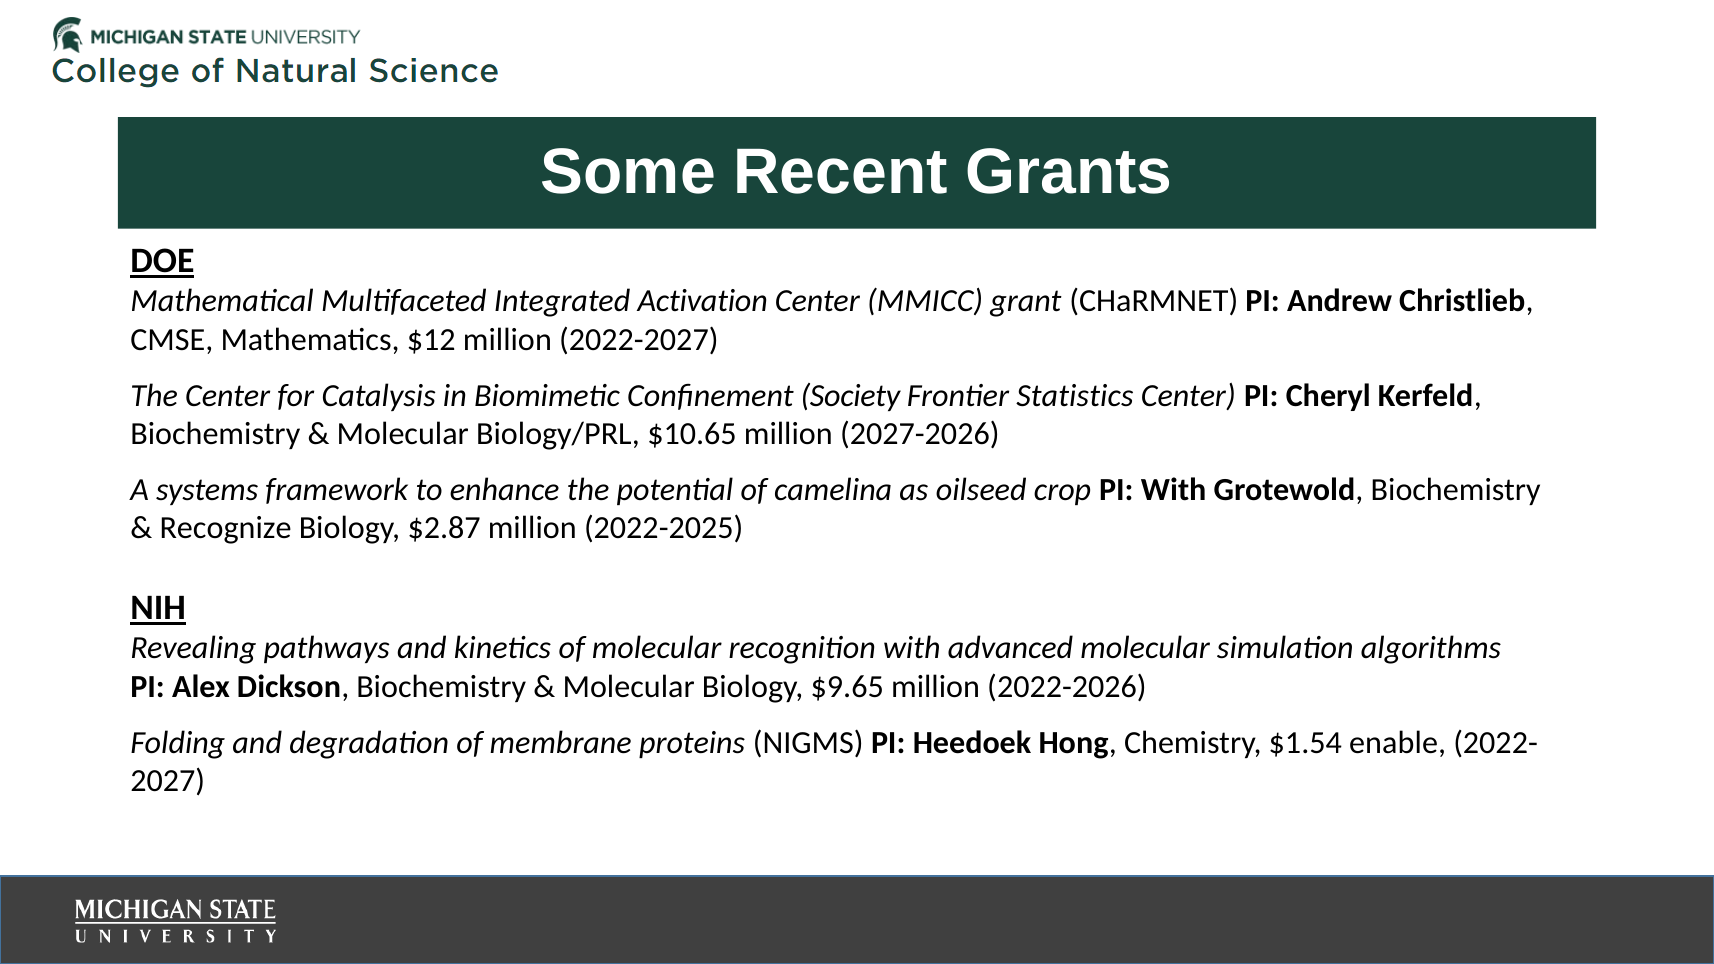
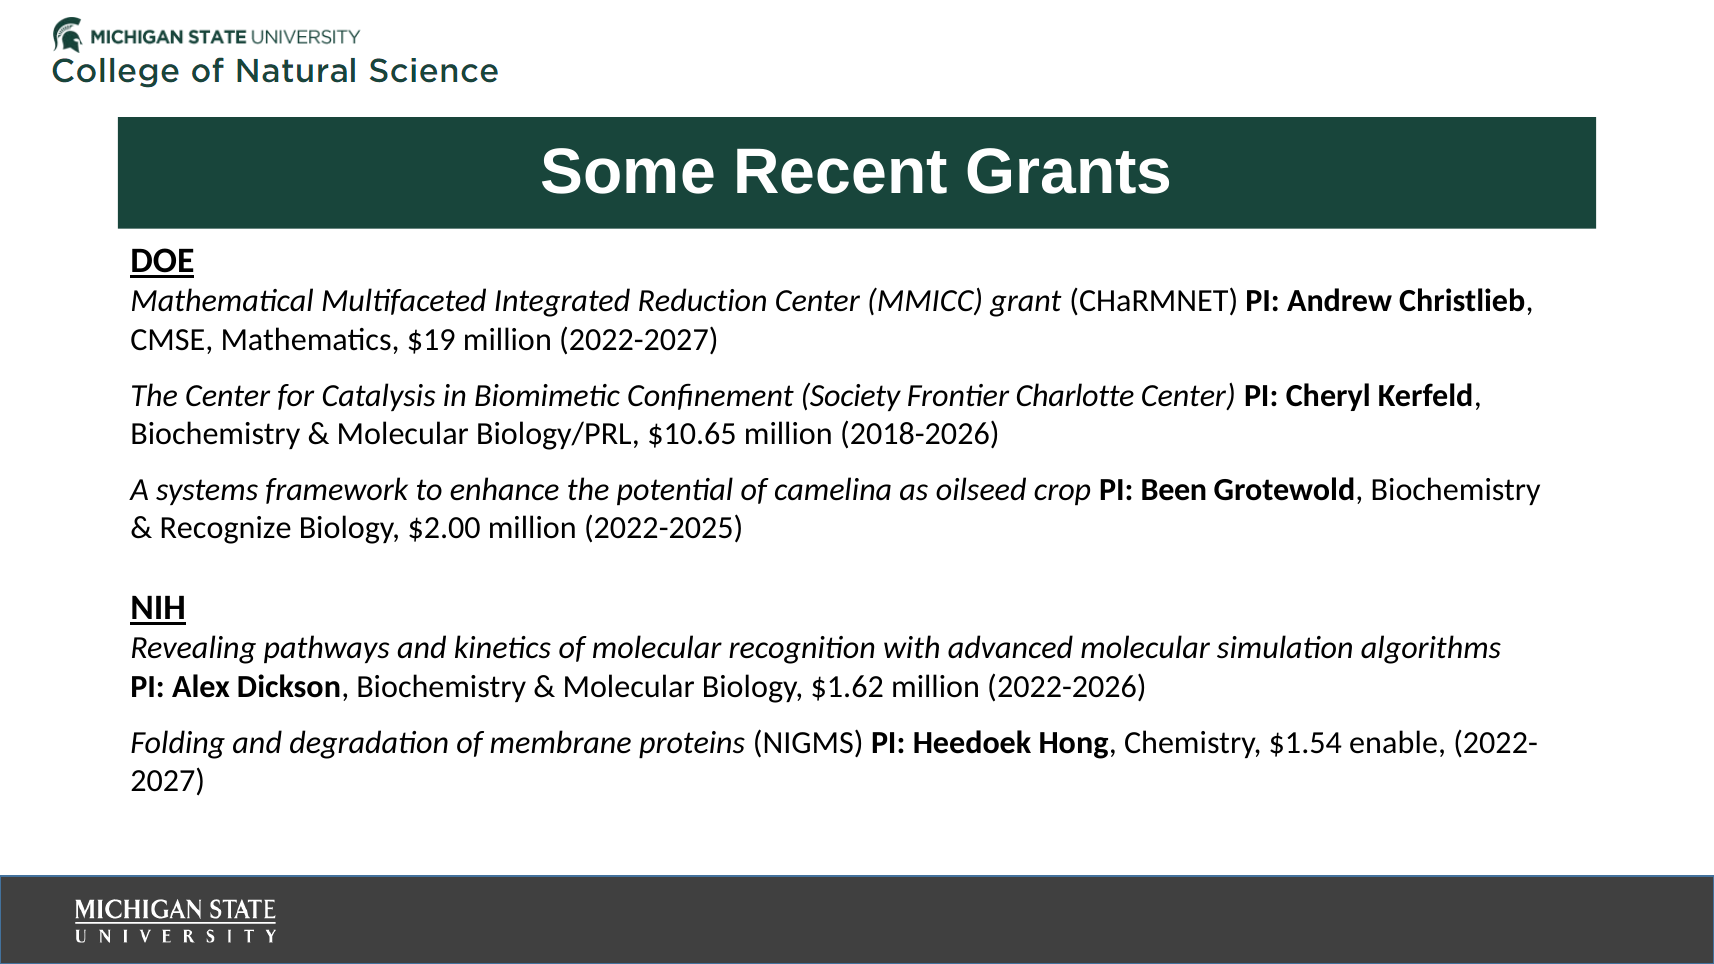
Activation: Activation -> Reduction
$12: $12 -> $19
Statistics: Statistics -> Charlotte
2027-2026: 2027-2026 -> 2018-2026
PI With: With -> Been
$2.87: $2.87 -> $2.00
$9.65: $9.65 -> $1.62
